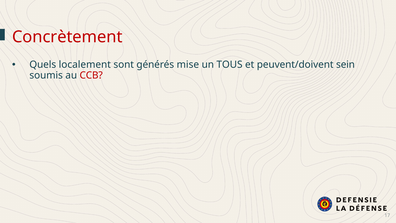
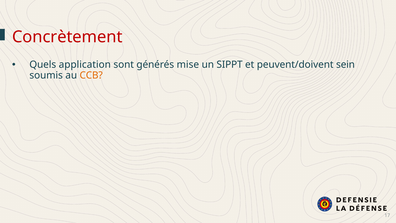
localement: localement -> application
TOUS: TOUS -> SIPPT
CCB colour: red -> orange
